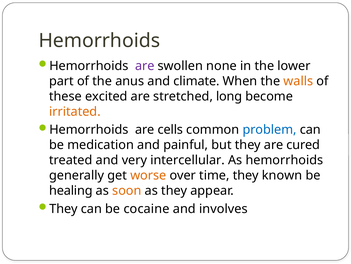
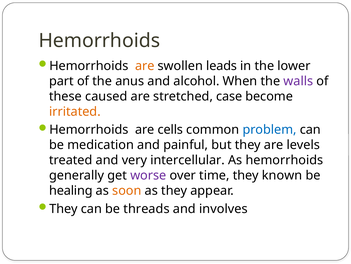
are at (145, 66) colour: purple -> orange
none: none -> leads
climate: climate -> alcohol
walls colour: orange -> purple
excited: excited -> caused
long: long -> case
cured: cured -> levels
worse colour: orange -> purple
cocaine: cocaine -> threads
